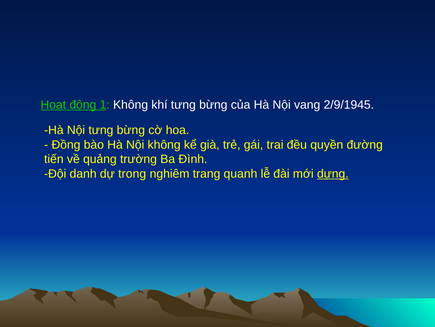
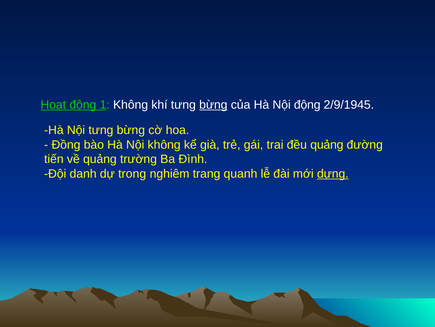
bừng at (213, 104) underline: none -> present
Nội vang: vang -> động
đều quyền: quyền -> quảng
